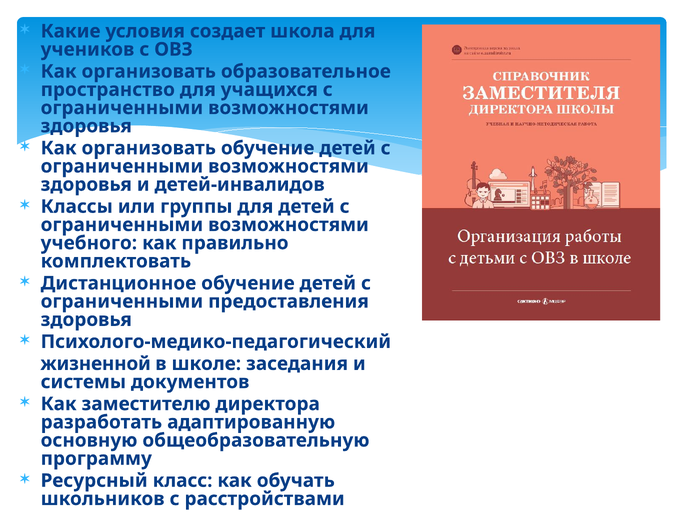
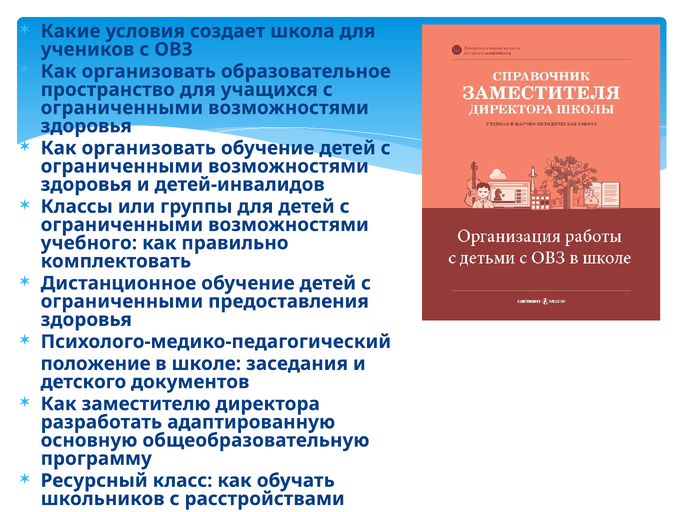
жизненной: жизненной -> положение
системы: системы -> детского
